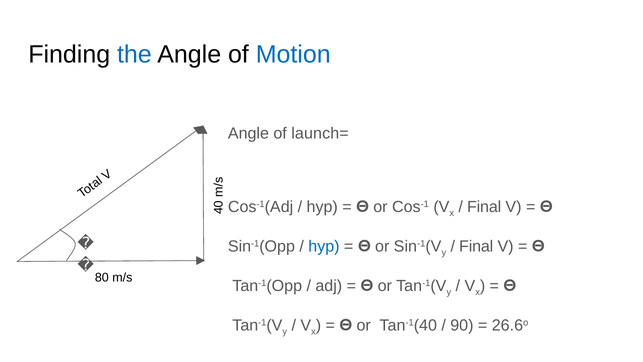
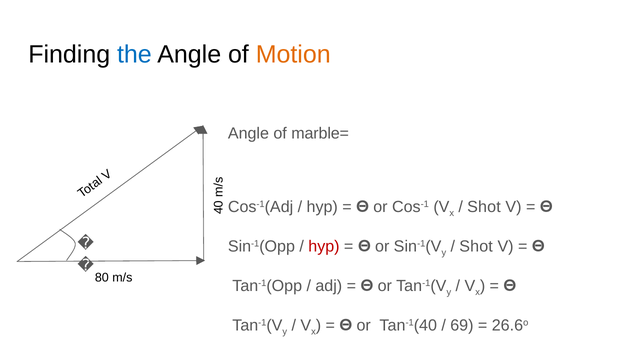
Motion colour: blue -> orange
launch=: launch= -> marble=
Final at (484, 207): Final -> Shot
hyp at (324, 246) colour: blue -> red
Final at (476, 246): Final -> Shot
90: 90 -> 69
